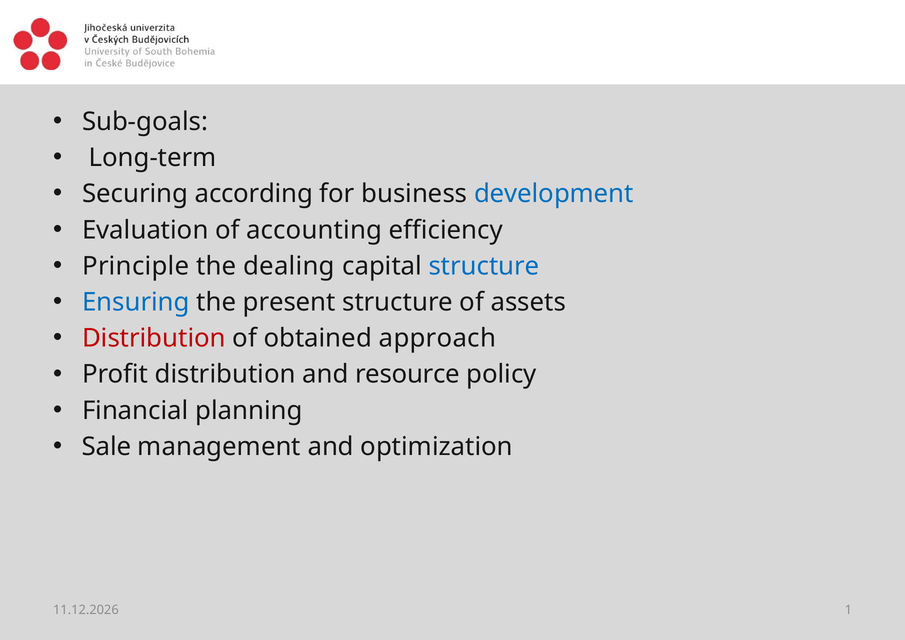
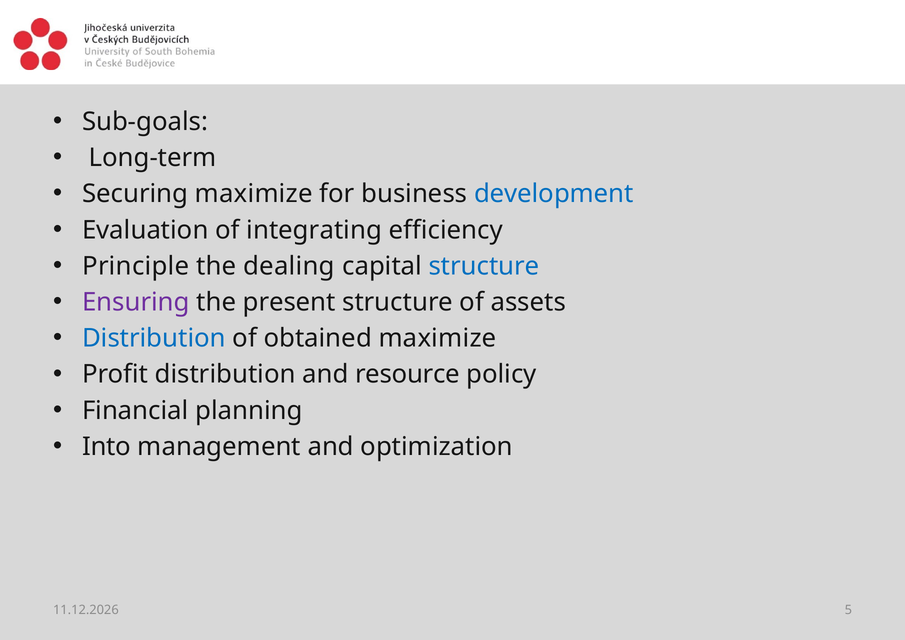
Securing according: according -> maximize
accounting: accounting -> integrating
Ensuring colour: blue -> purple
Distribution at (154, 338) colour: red -> blue
obtained approach: approach -> maximize
Sale: Sale -> Into
1: 1 -> 5
